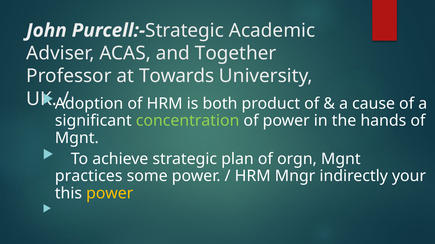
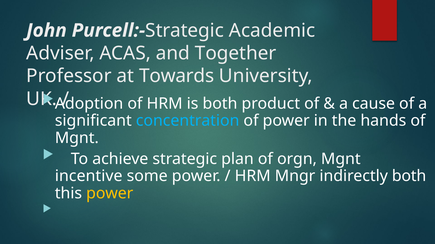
concentration colour: light green -> light blue
practices: practices -> incentive
indirectly your: your -> both
